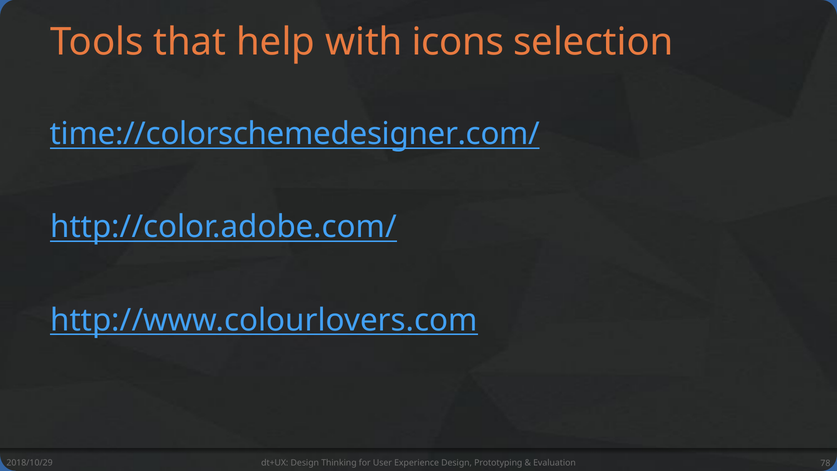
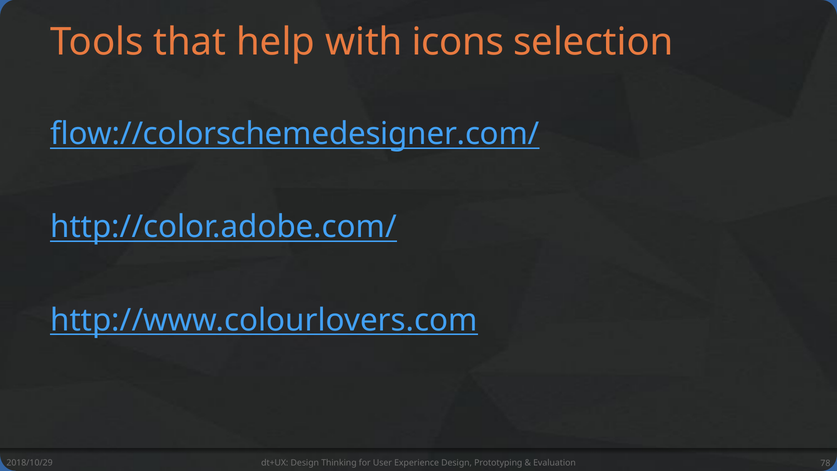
time://colorschemedesigner.com/: time://colorschemedesigner.com/ -> flow://colorschemedesigner.com/
